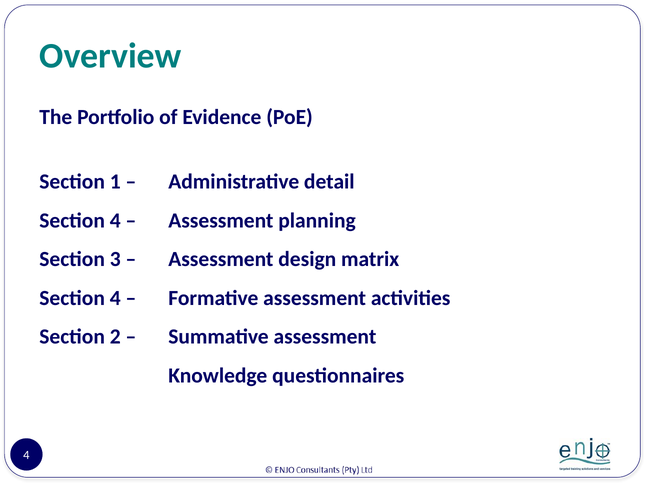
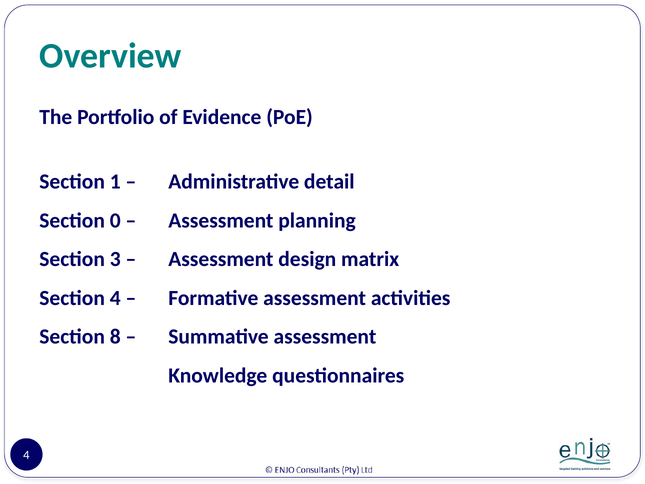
4 at (115, 220): 4 -> 0
2: 2 -> 8
